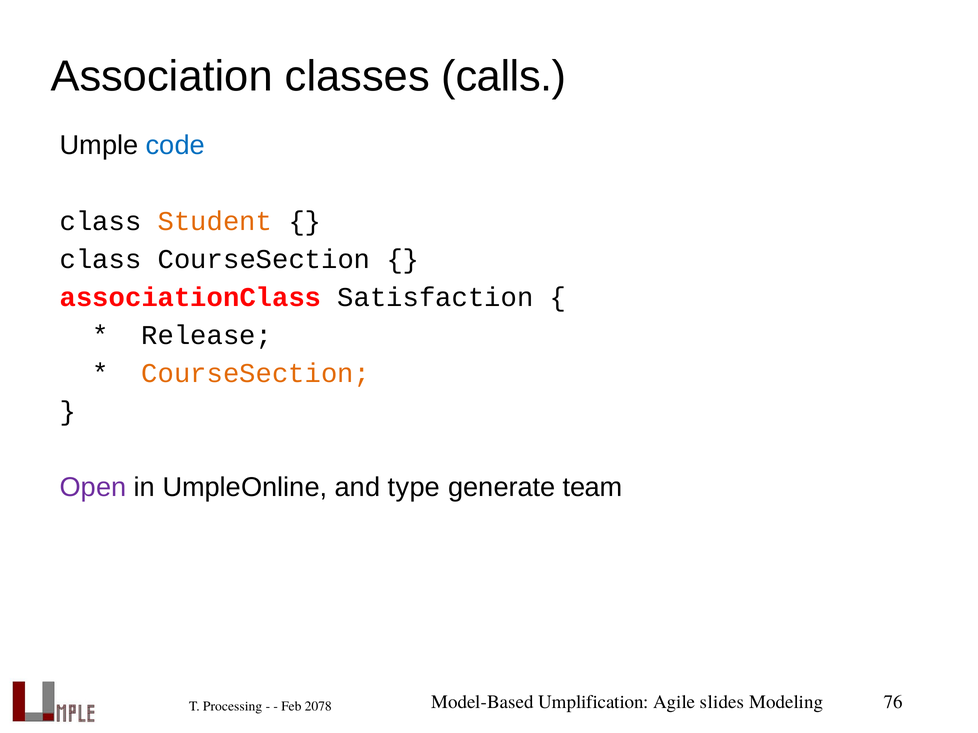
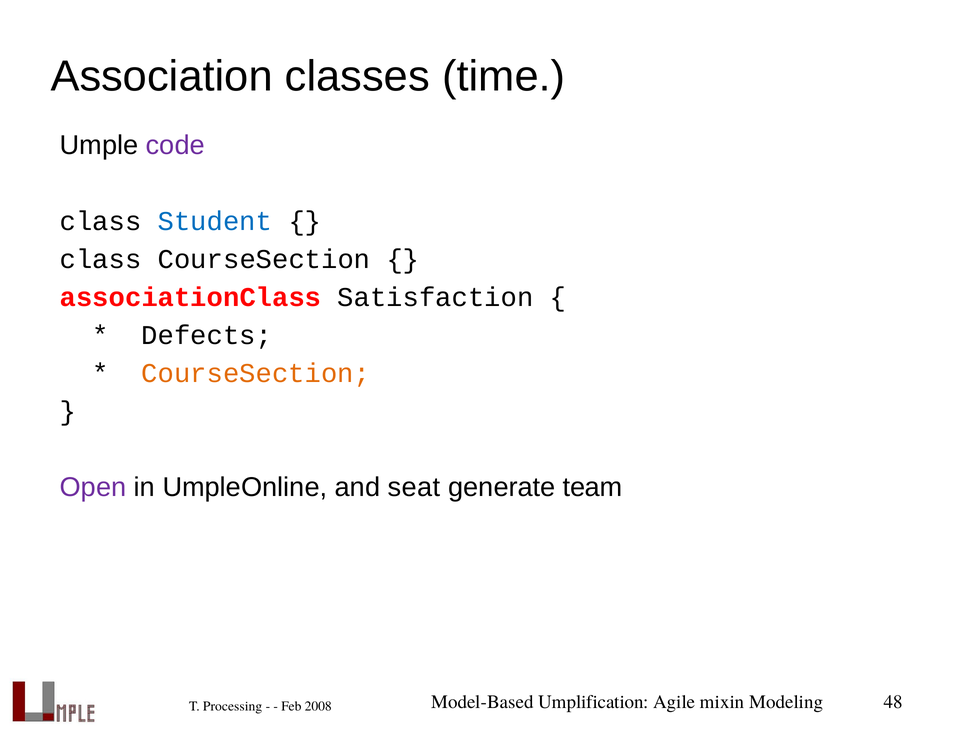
calls: calls -> time
code colour: blue -> purple
Student colour: orange -> blue
Release: Release -> Defects
type: type -> seat
slides: slides -> mixin
76: 76 -> 48
2078: 2078 -> 2008
